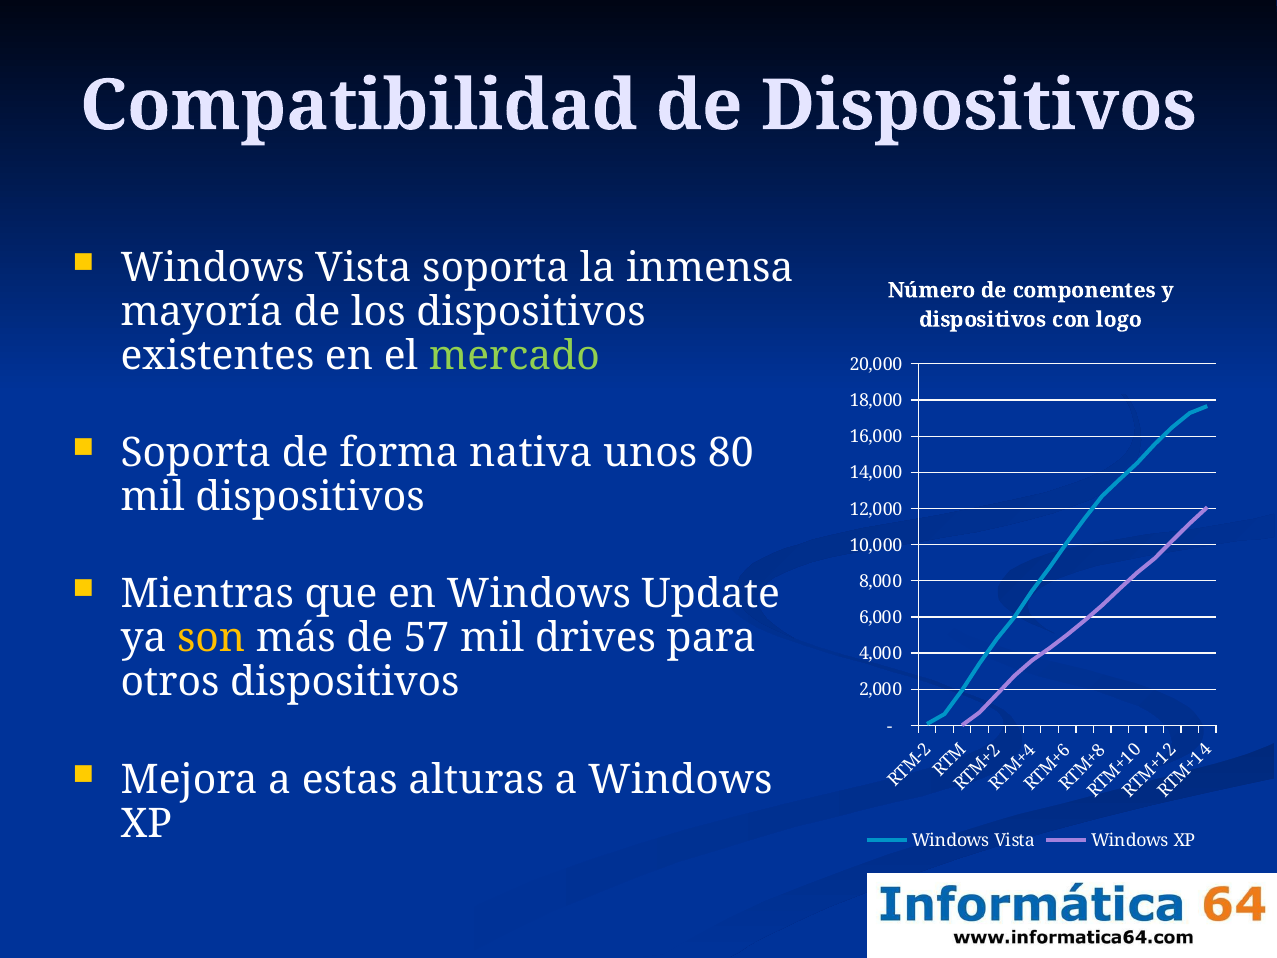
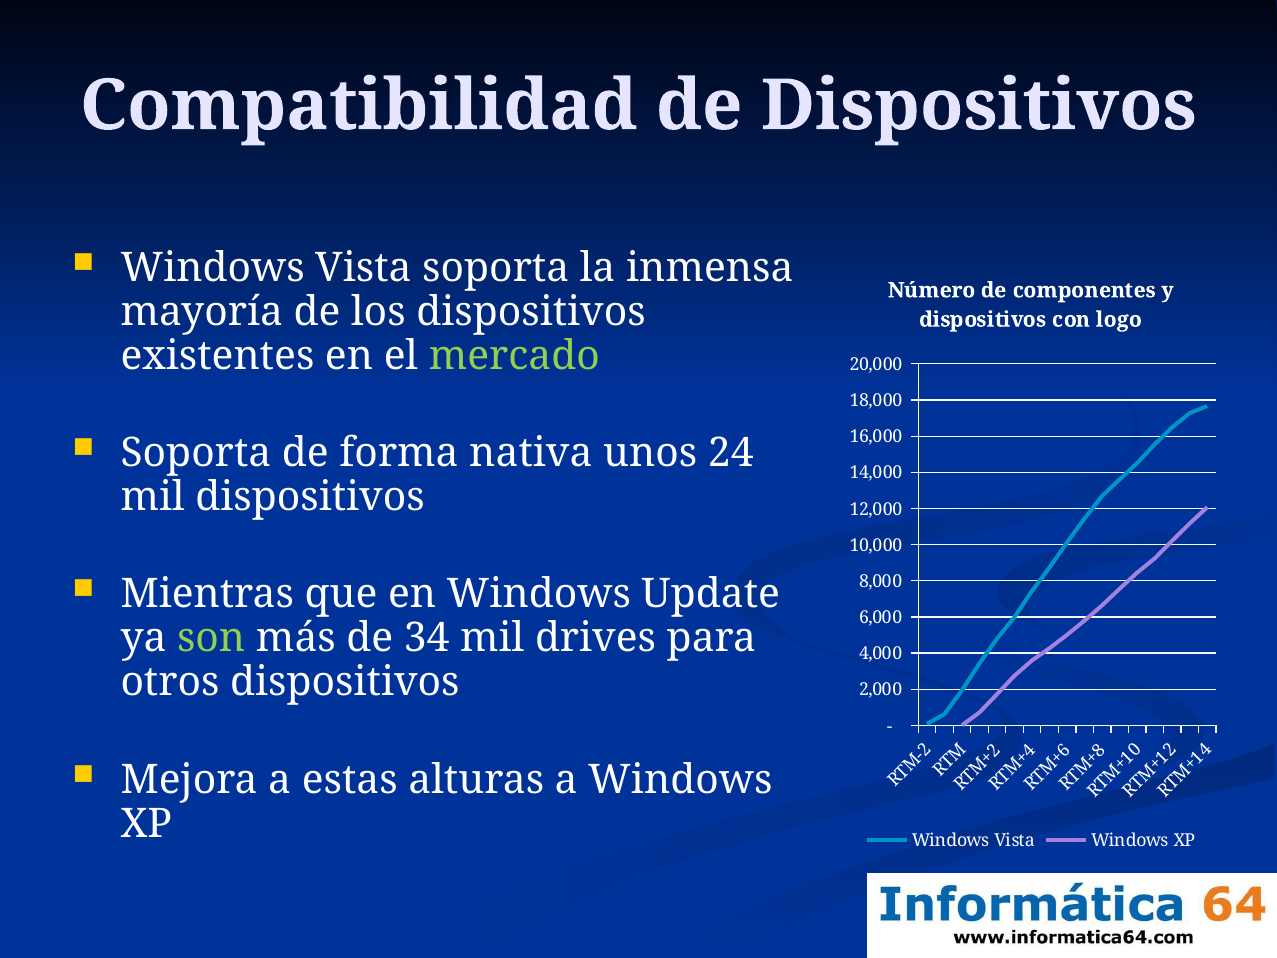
80: 80 -> 24
son colour: yellow -> light green
57: 57 -> 34
